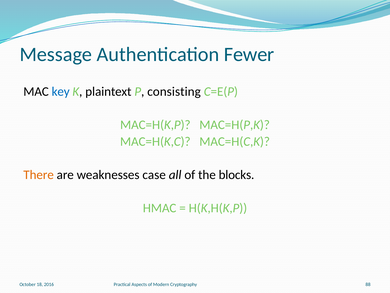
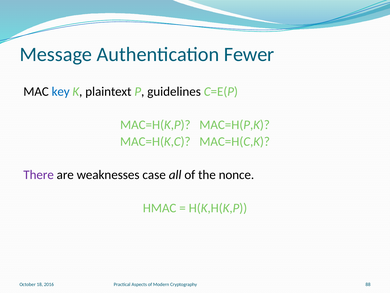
consisting: consisting -> guidelines
There colour: orange -> purple
blocks: blocks -> nonce
